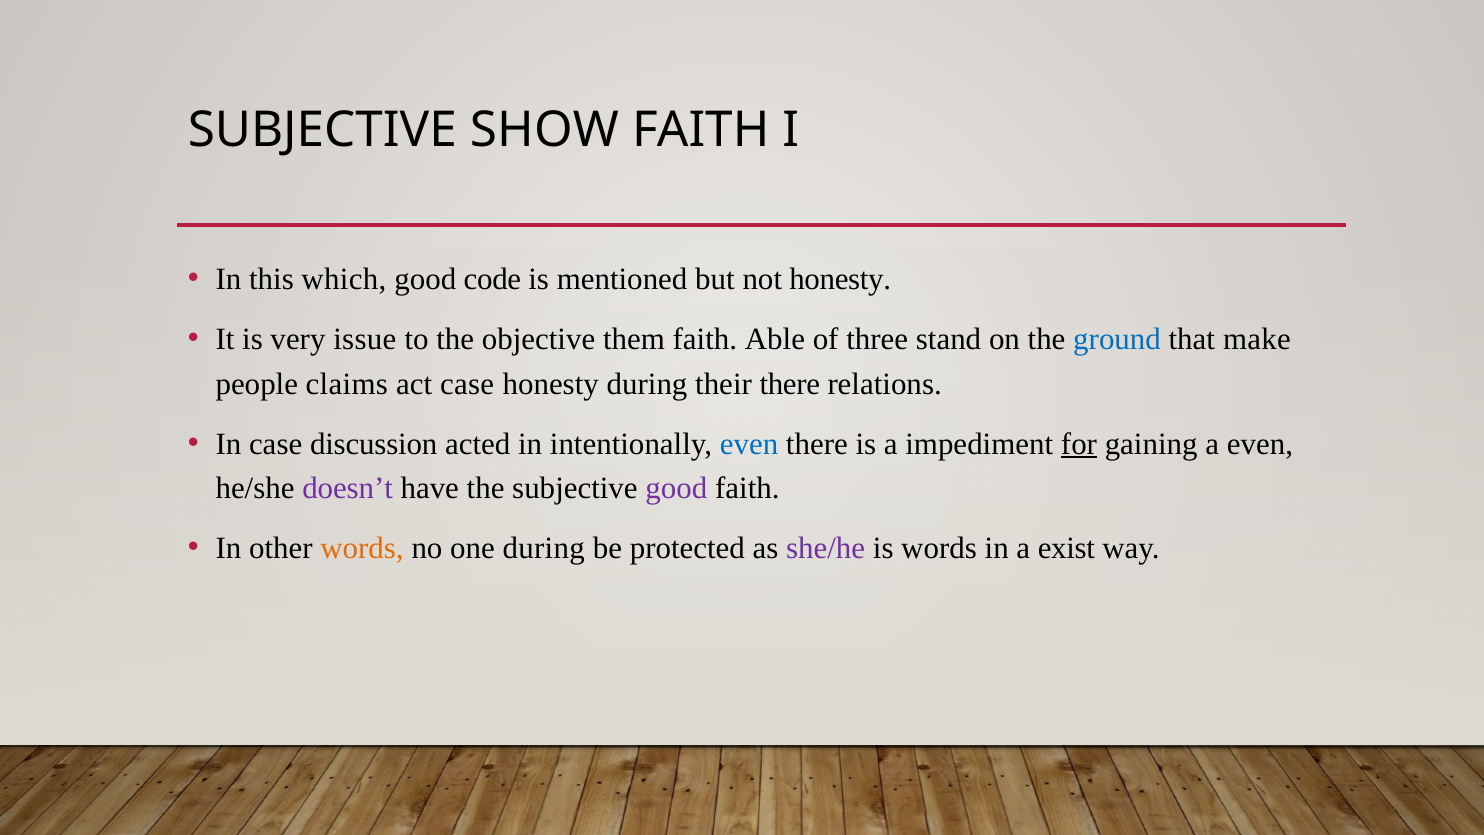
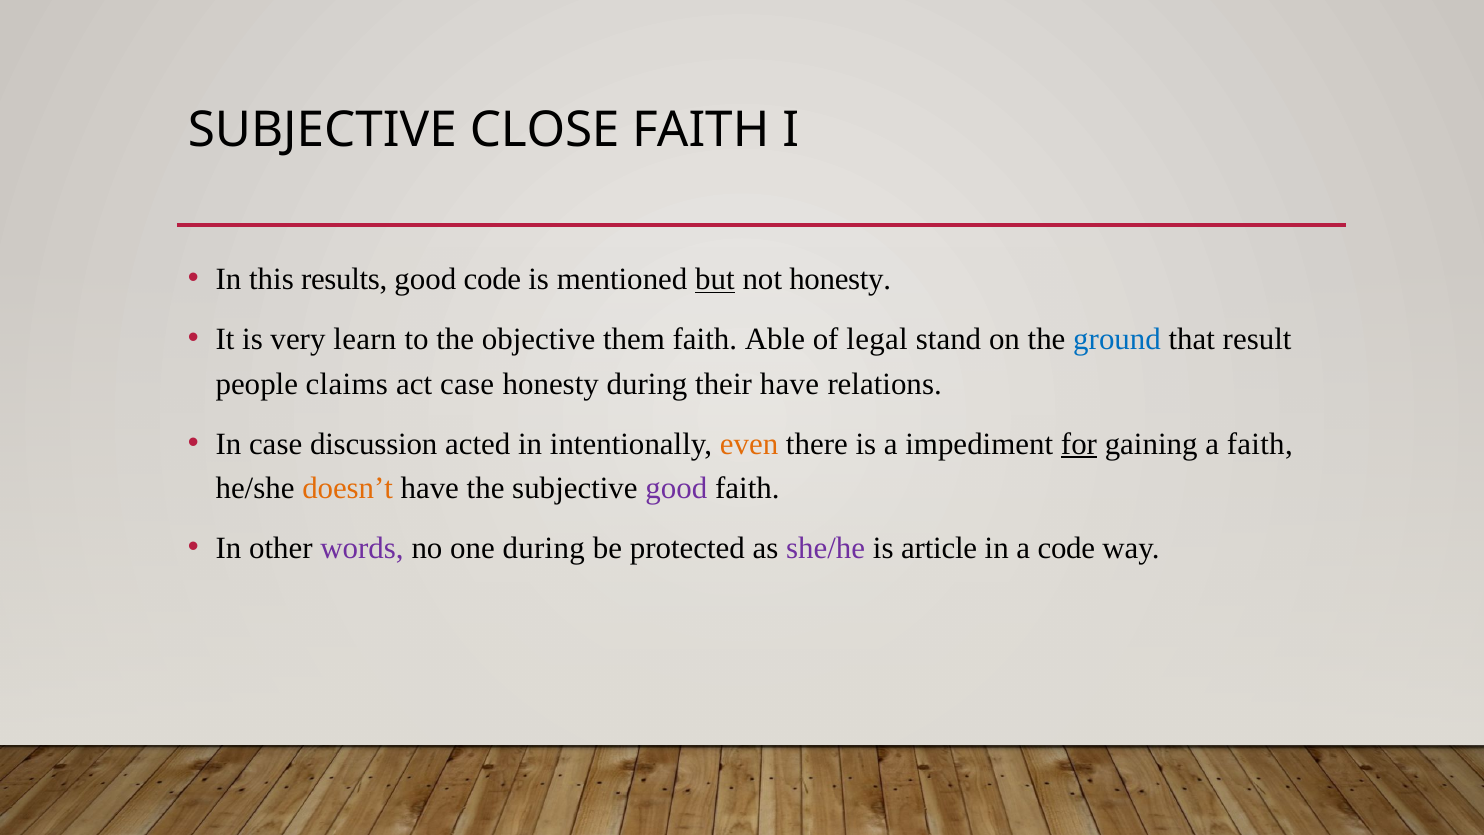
SHOW: SHOW -> CLOSE
which: which -> results
but underline: none -> present
issue: issue -> learn
three: three -> legal
make: make -> result
their there: there -> have
even at (749, 444) colour: blue -> orange
a even: even -> faith
doesn’t colour: purple -> orange
words at (362, 548) colour: orange -> purple
is words: words -> article
a exist: exist -> code
